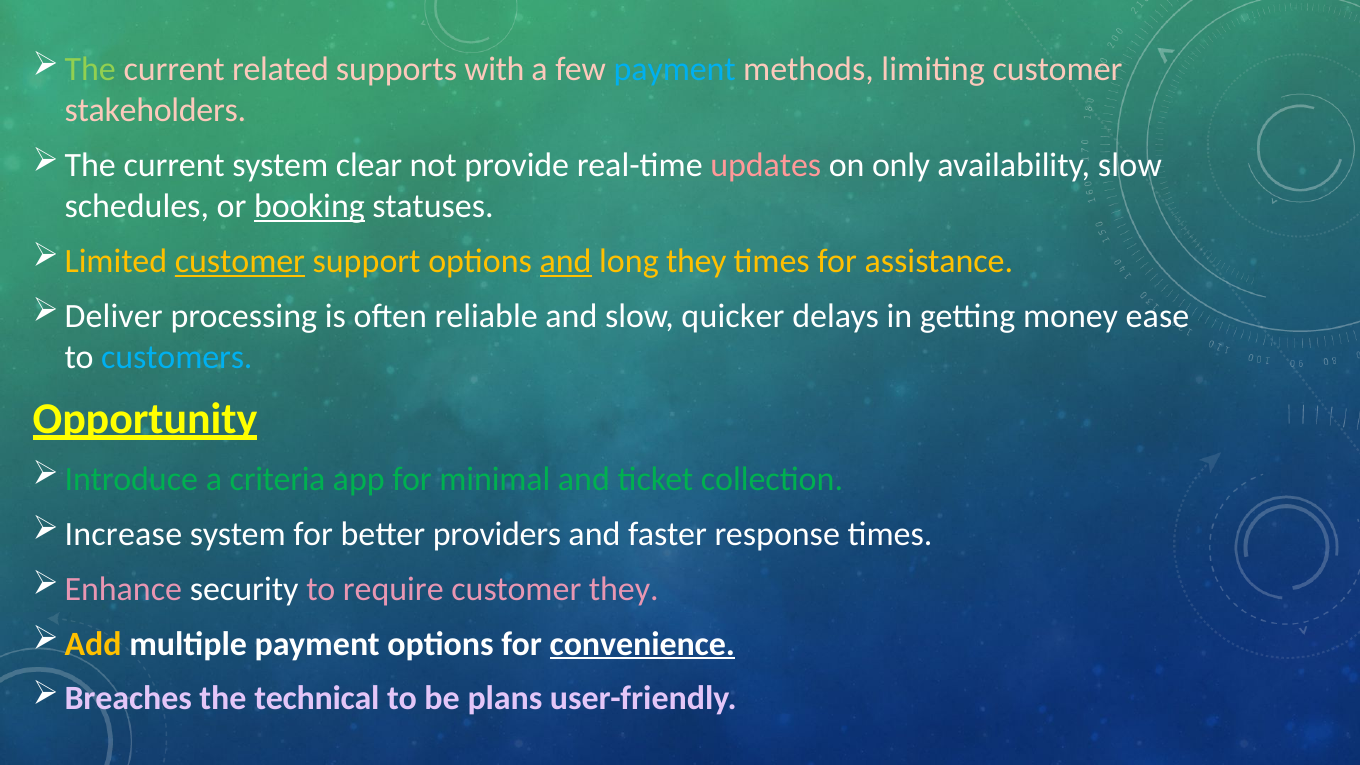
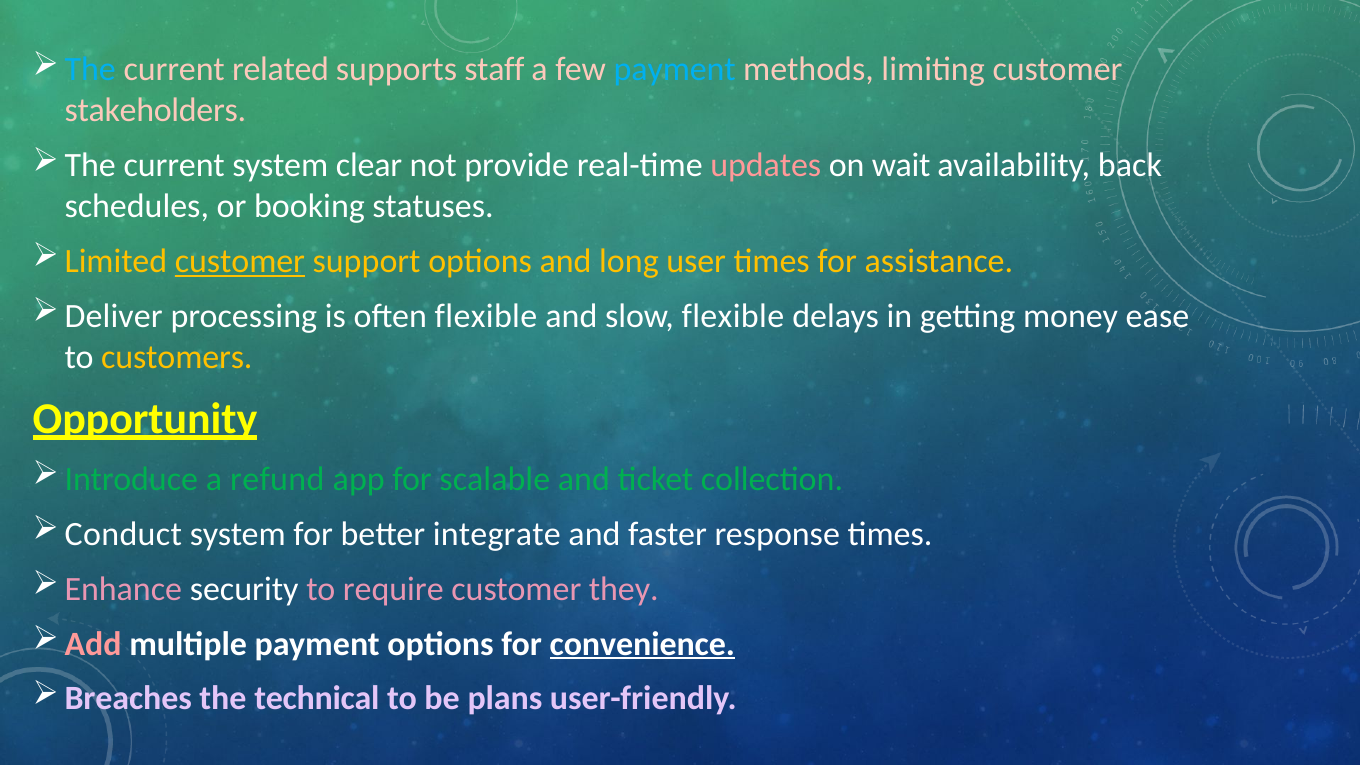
The at (90, 70) colour: light green -> light blue
with: with -> staff
only: only -> wait
availability slow: slow -> back
booking underline: present -> none
and at (566, 261) underline: present -> none
long they: they -> user
often reliable: reliable -> flexible
slow quicker: quicker -> flexible
customers colour: light blue -> yellow
criteria: criteria -> refund
minimal: minimal -> scalable
Increase: Increase -> Conduct
providers: providers -> integrate
Add colour: yellow -> pink
